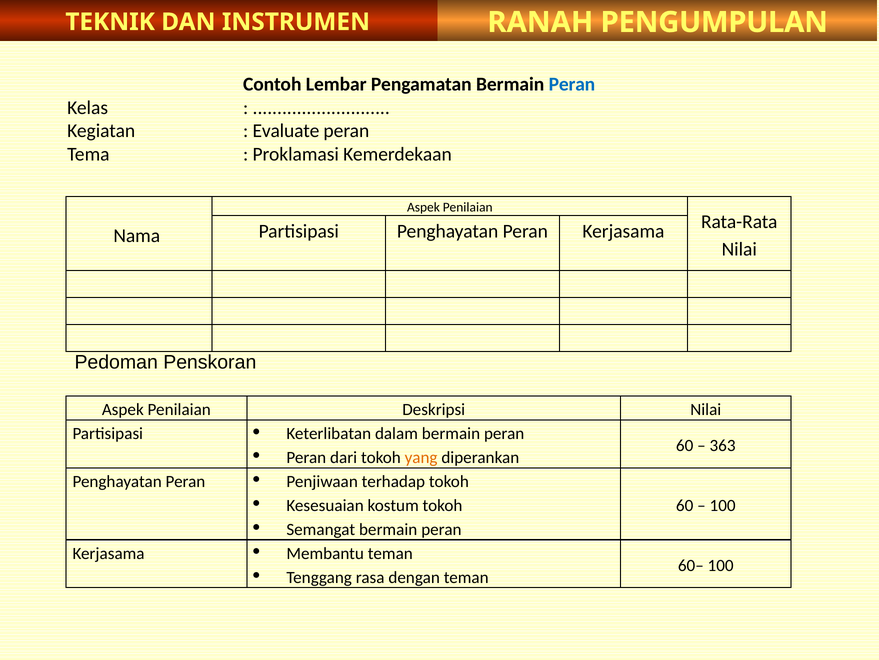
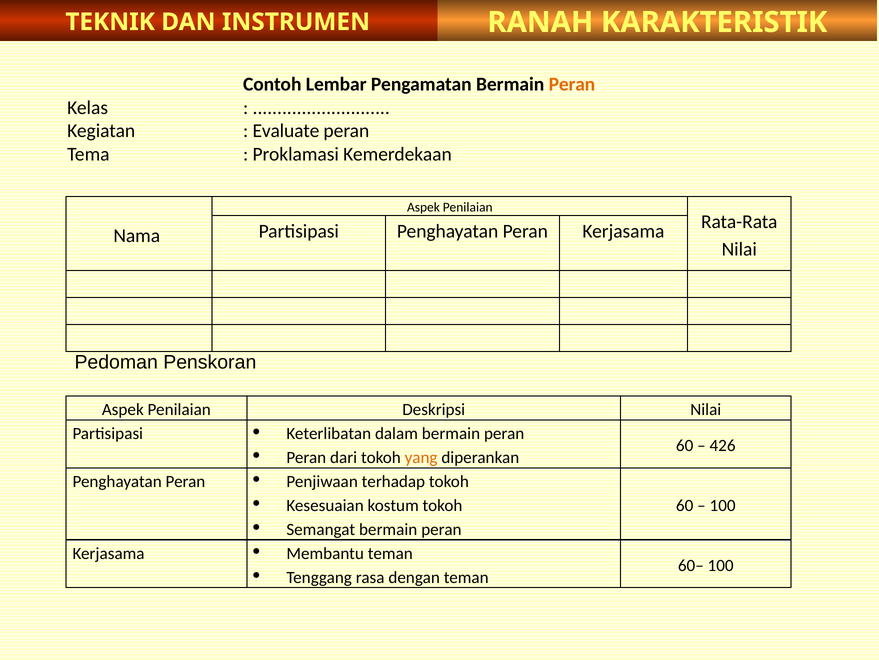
PENGUMPULAN: PENGUMPULAN -> KARAKTERISTIK
Peran at (572, 84) colour: blue -> orange
363: 363 -> 426
